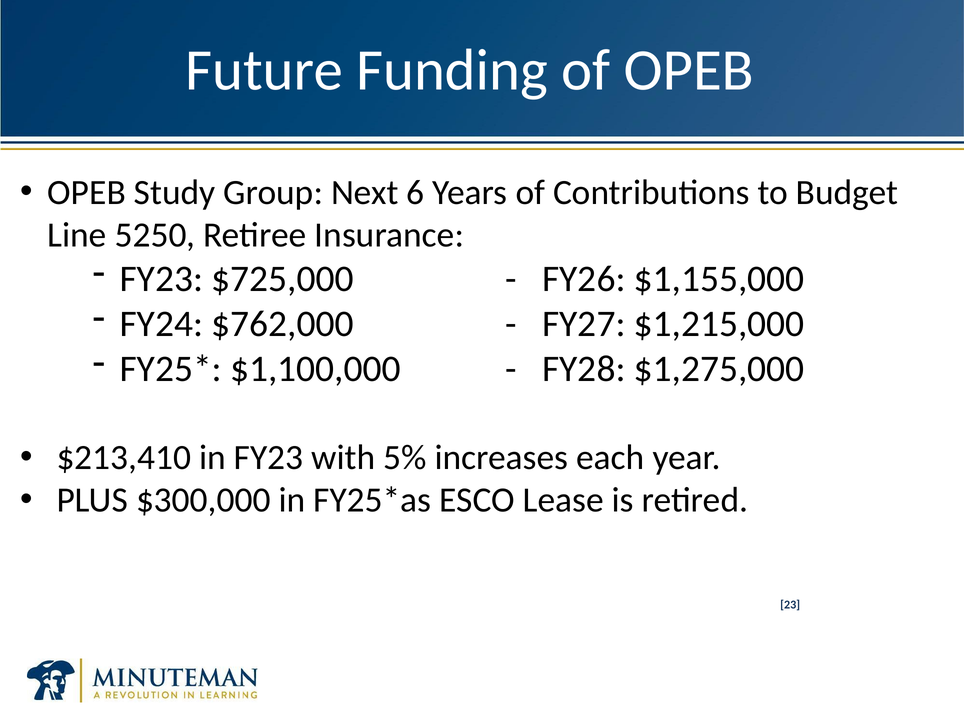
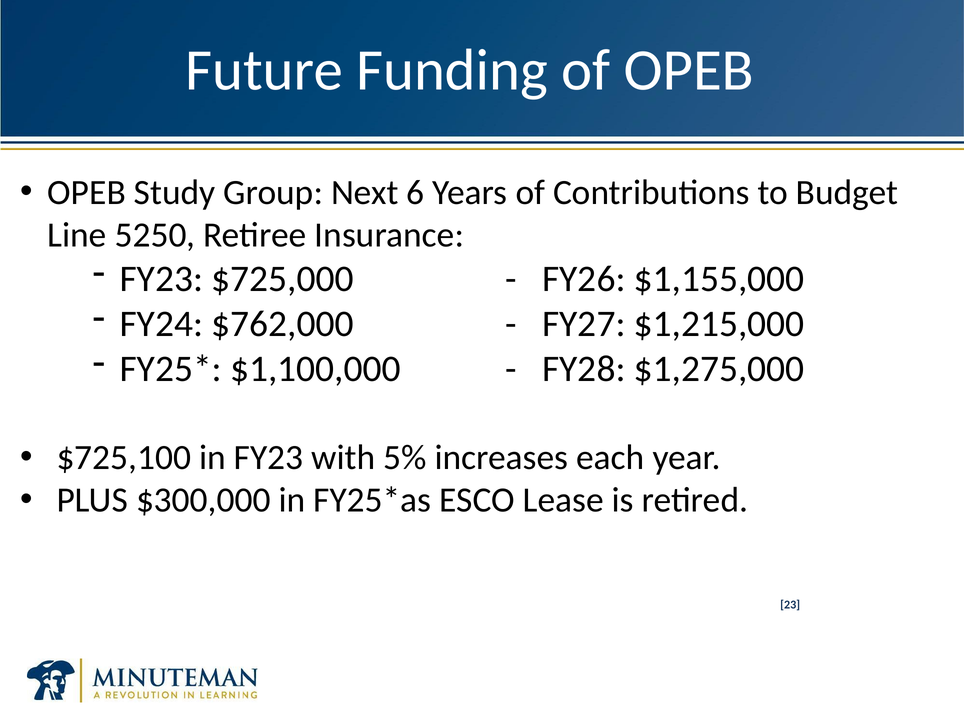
$213,410: $213,410 -> $725,100
